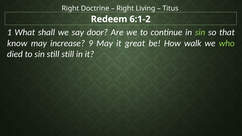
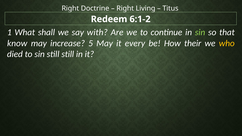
door: door -> with
9: 9 -> 5
great: great -> every
walk: walk -> their
who colour: light green -> yellow
